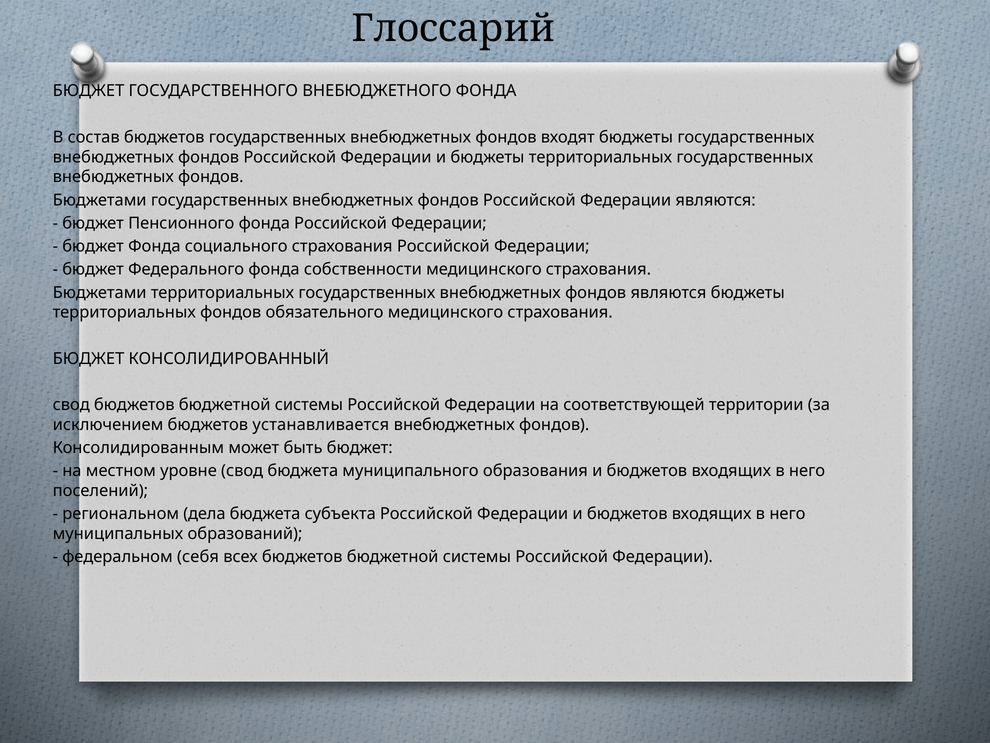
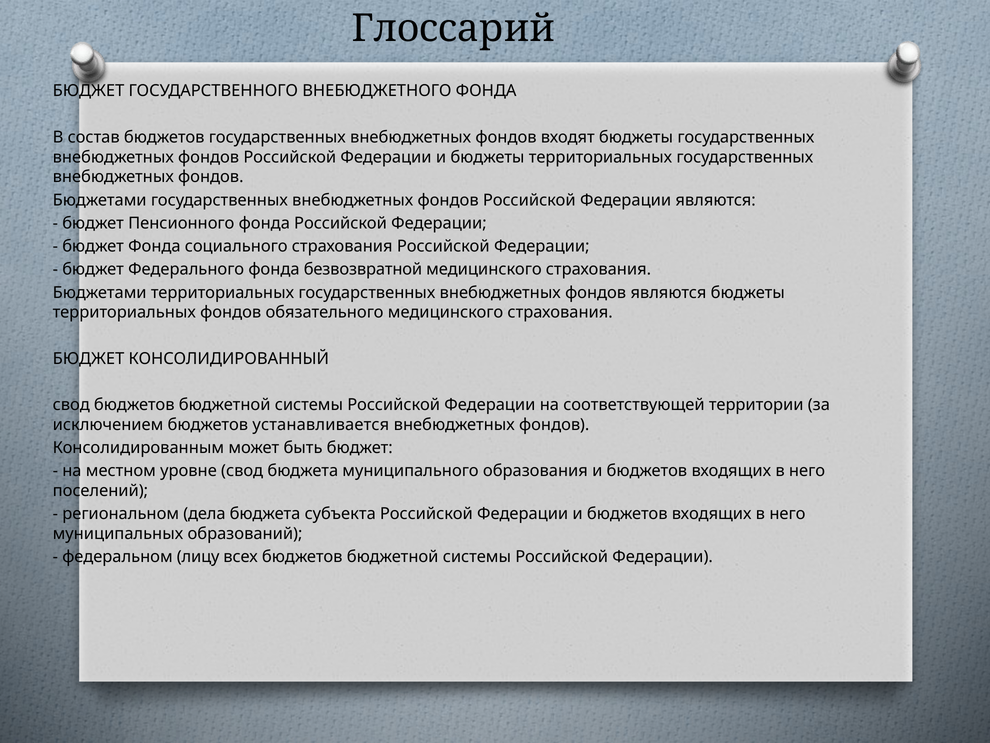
собственности: собственности -> безвозвратной
себя: себя -> лицу
